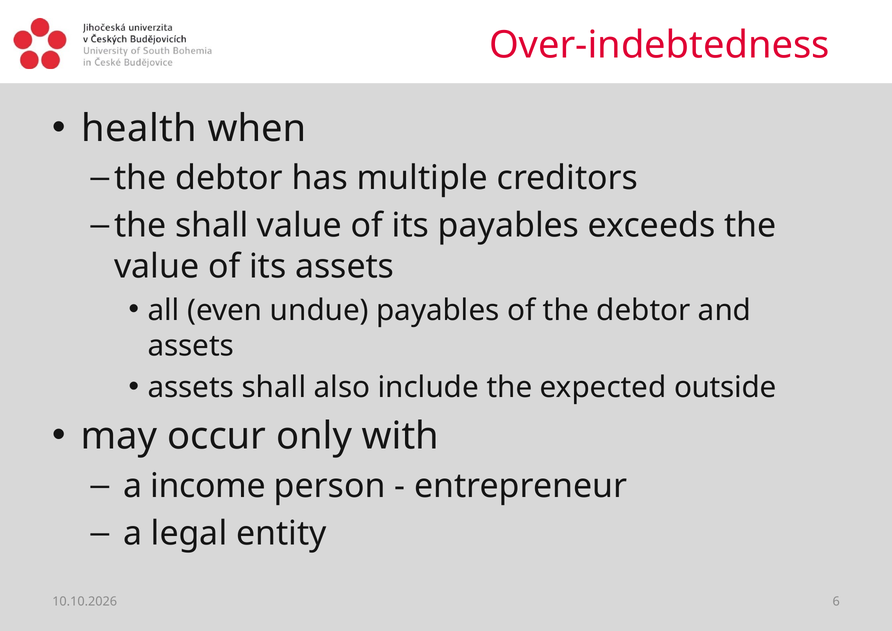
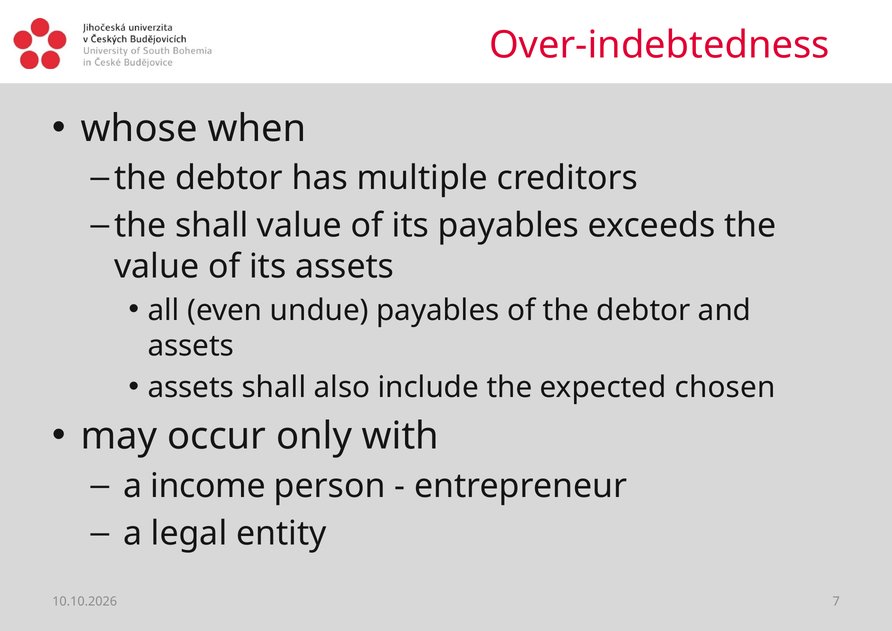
health: health -> whose
outside: outside -> chosen
6: 6 -> 7
